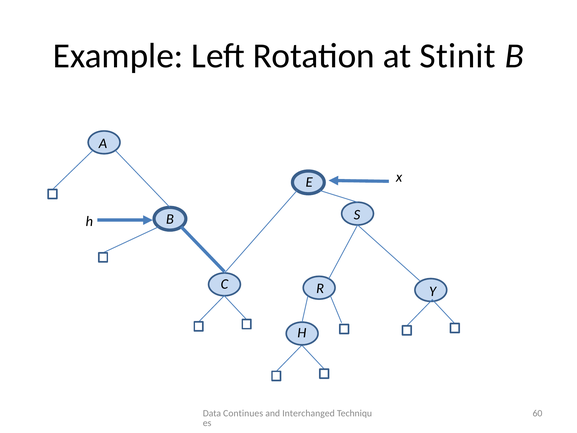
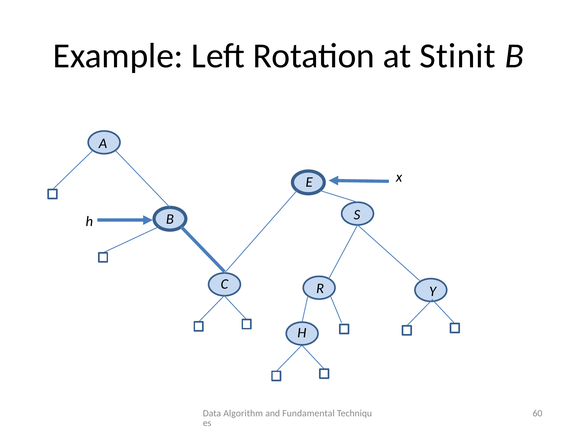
Continues: Continues -> Algorithm
Interchanged: Interchanged -> Fundamental
